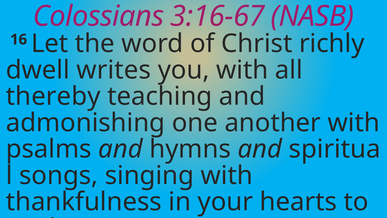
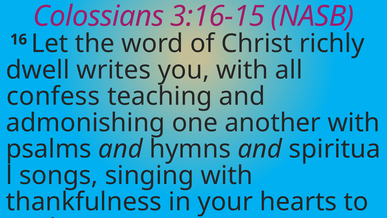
3:16-67: 3:16-67 -> 3:16-15
thereby: thereby -> confess
